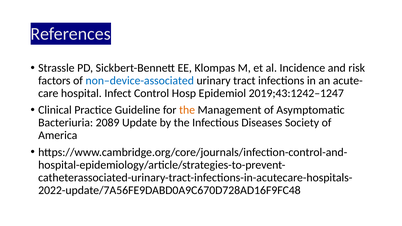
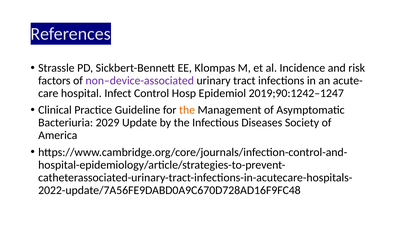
non–device-associated colour: blue -> purple
2019;43:1242–1247: 2019;43:1242–1247 -> 2019;90:1242–1247
2089: 2089 -> 2029
